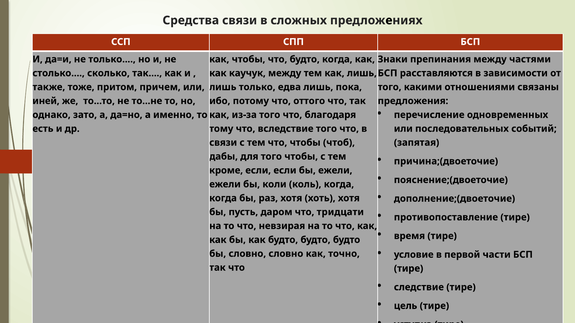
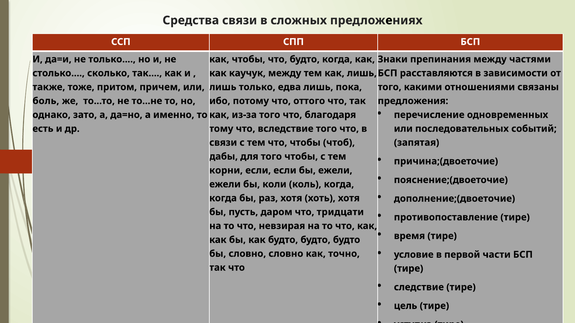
иней: иней -> боль
кроме: кроме -> корни
